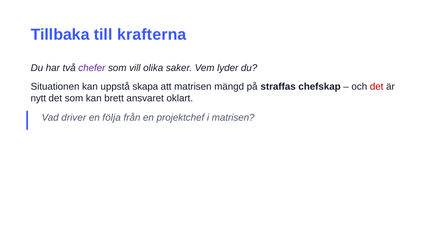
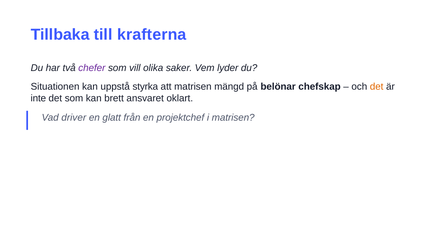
skapa: skapa -> styrka
straffas: straffas -> belönar
det at (377, 87) colour: red -> orange
nytt: nytt -> inte
följa: följa -> glatt
